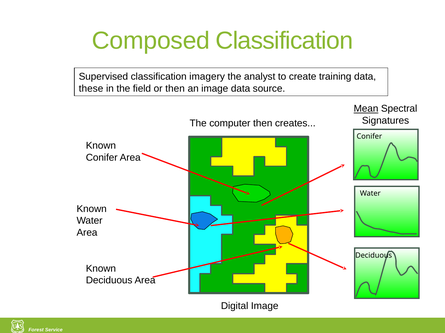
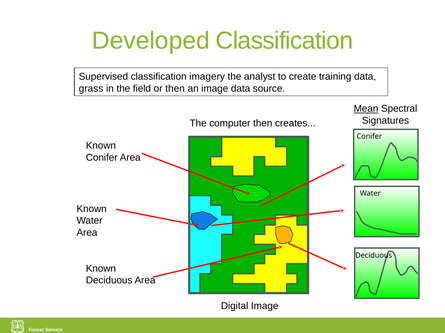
Composed: Composed -> Developed
these: these -> grass
